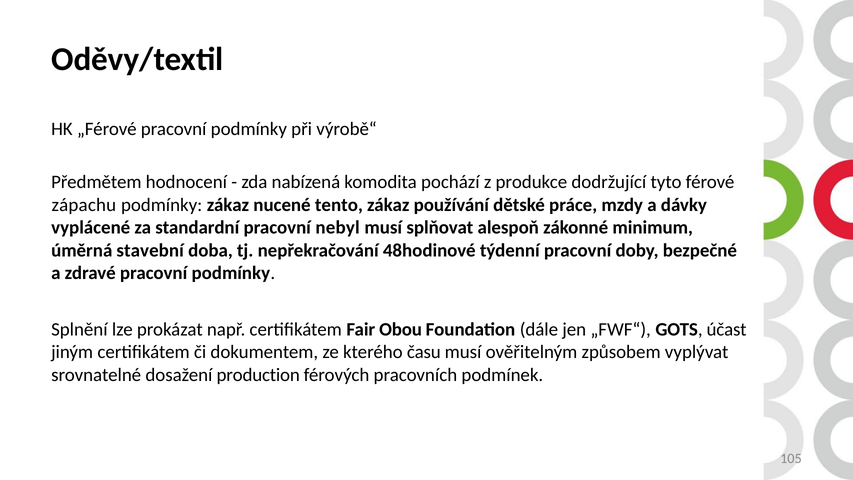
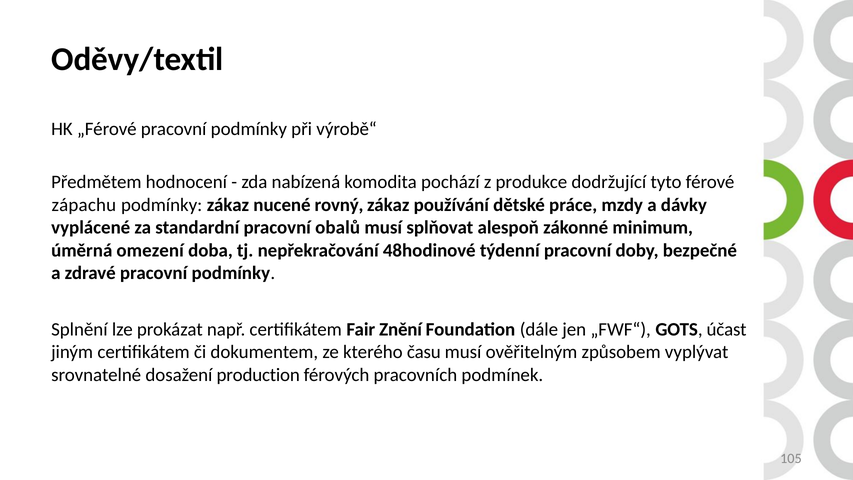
tento: tento -> rovný
nebyl: nebyl -> obalů
stavební: stavební -> omezení
Obou: Obou -> Znění
